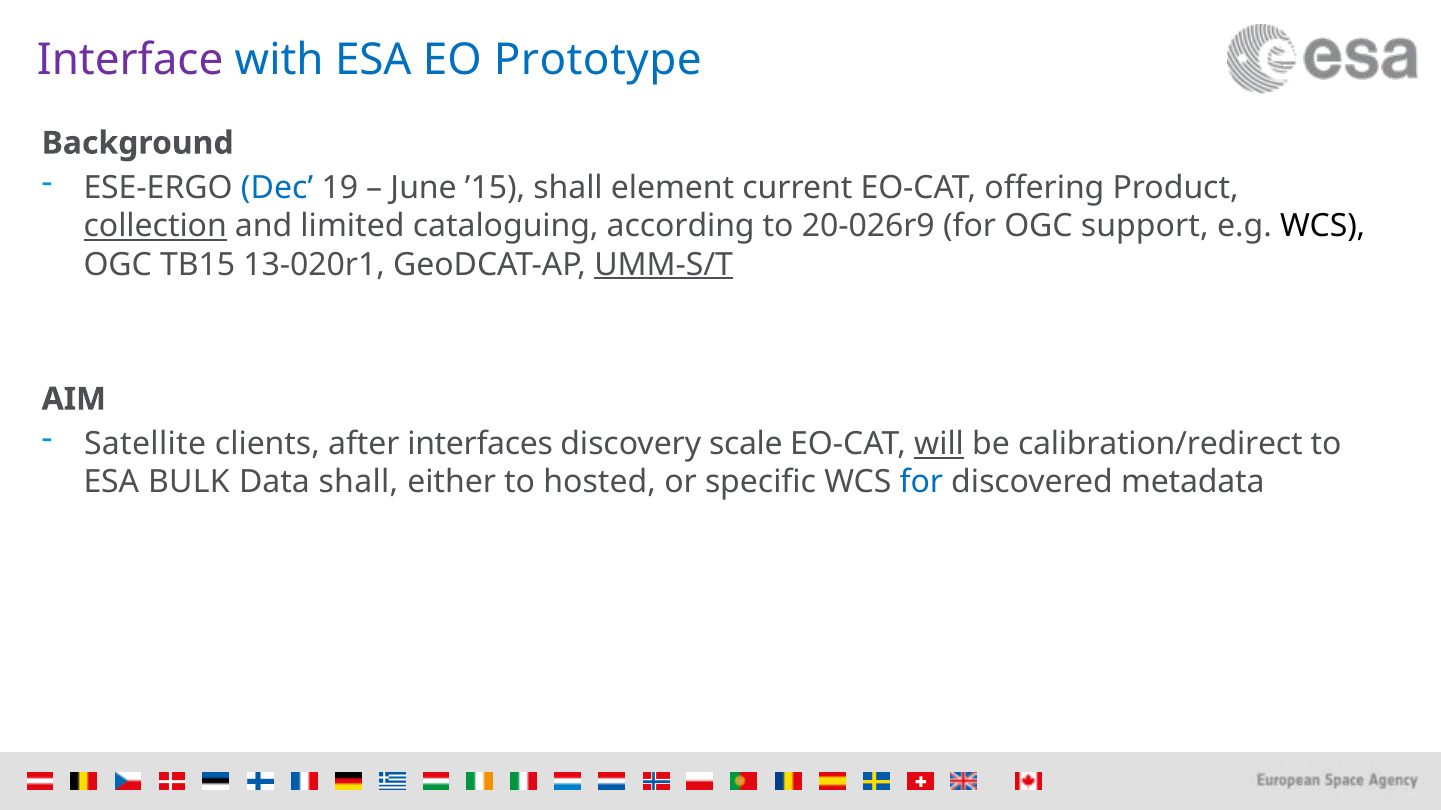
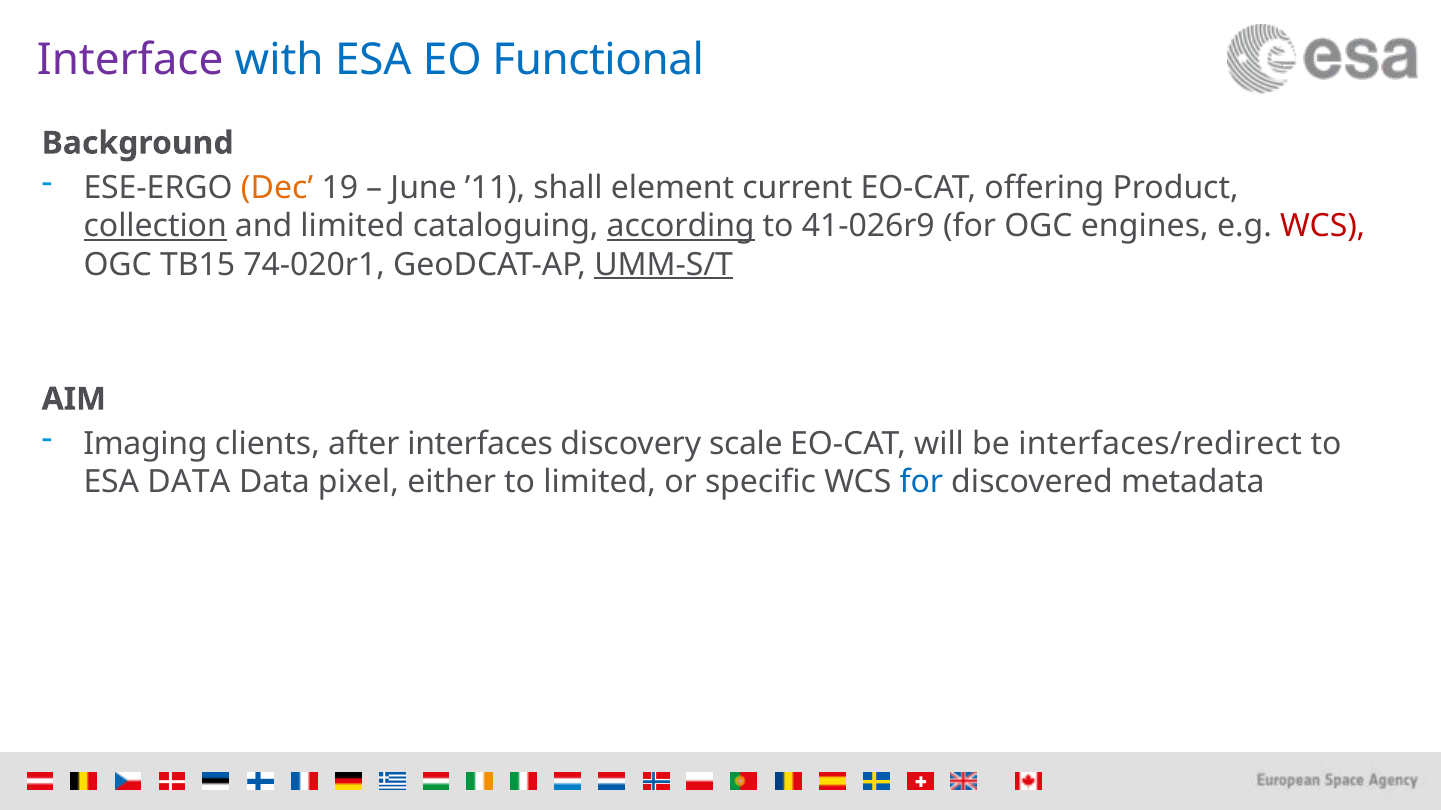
Prototype: Prototype -> Functional
Dec colour: blue -> orange
’15: ’15 -> ’11
according underline: none -> present
20-026r9: 20-026r9 -> 41-026r9
support: support -> engines
WCS at (1323, 226) colour: black -> red
13-020r1: 13-020r1 -> 74-020r1
Satellite: Satellite -> Imaging
will underline: present -> none
calibration/redirect: calibration/redirect -> interfaces/redirect
ESA BULK: BULK -> DATA
Data shall: shall -> pixel
to hosted: hosted -> limited
